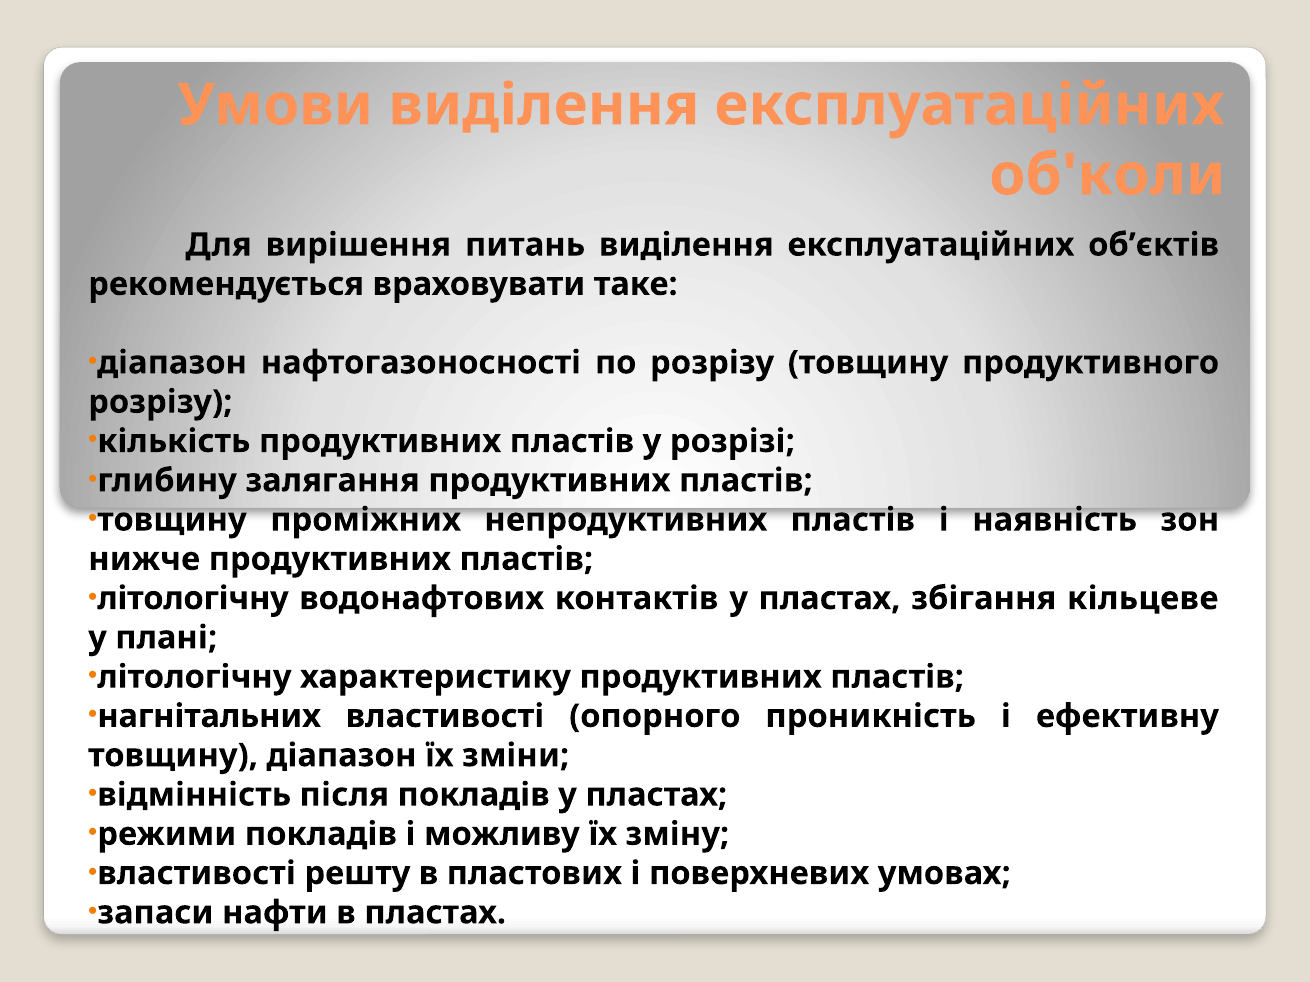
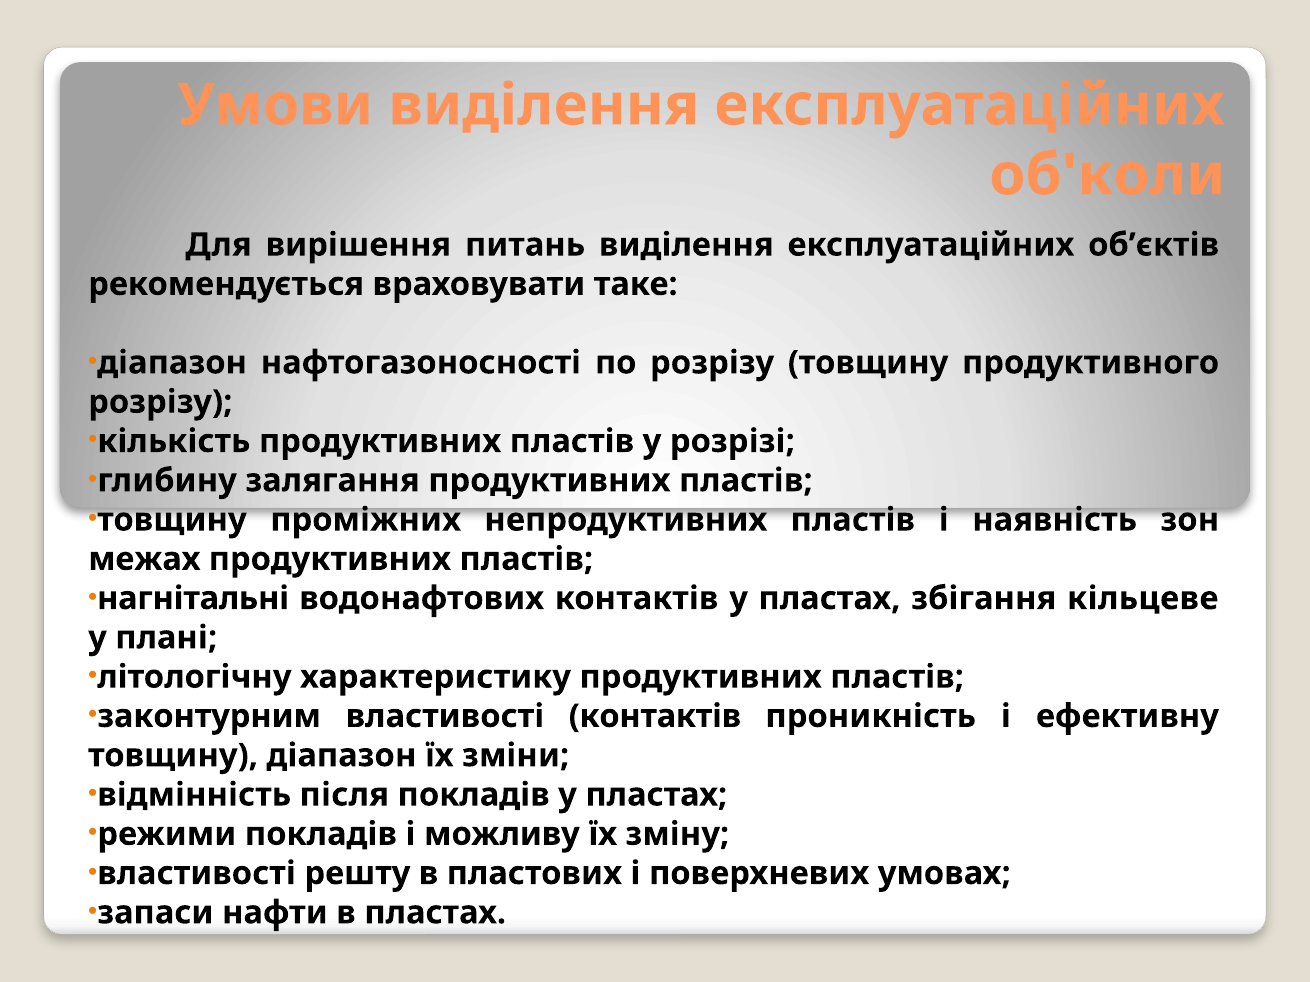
нижче: нижче -> межах
літологічну at (193, 599): літологічну -> нагнітальні
нагнітальних: нагнітальних -> законтурним
властивості опорного: опорного -> контактів
